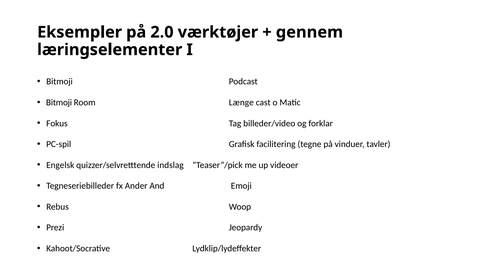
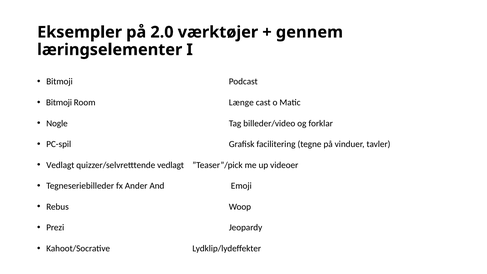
Fokus: Fokus -> Nogle
Engelsk at (60, 165): Engelsk -> Vedlagt
quizzer/selvretttende indslag: indslag -> vedlagt
